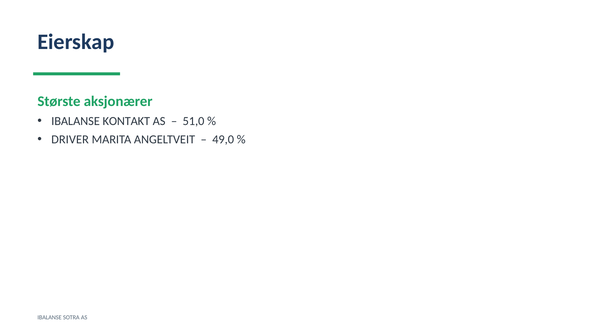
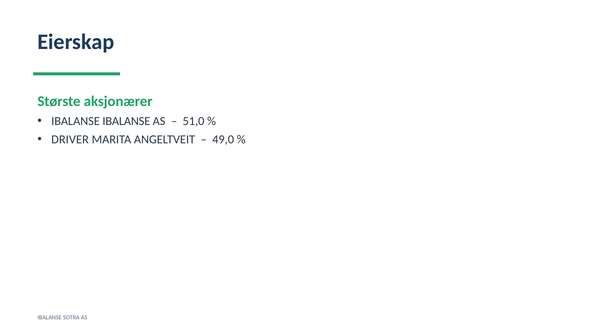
IBALANSE KONTAKT: KONTAKT -> IBALANSE
